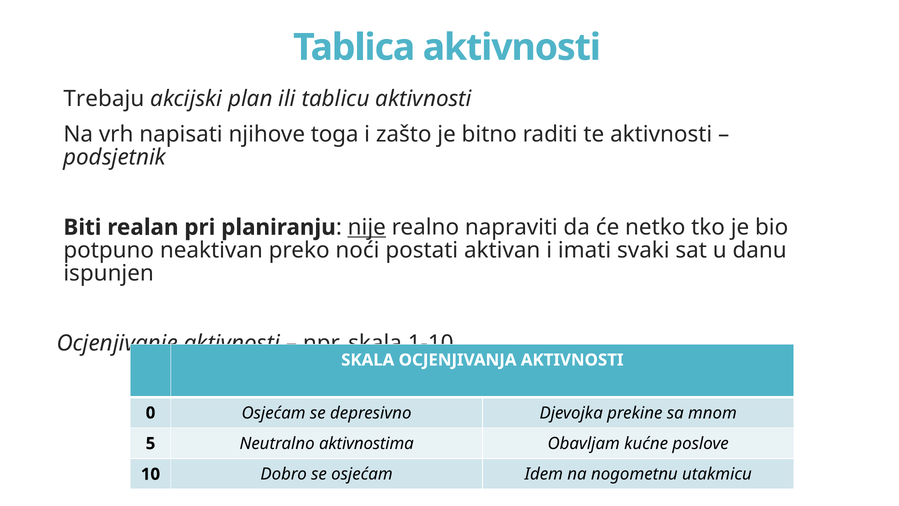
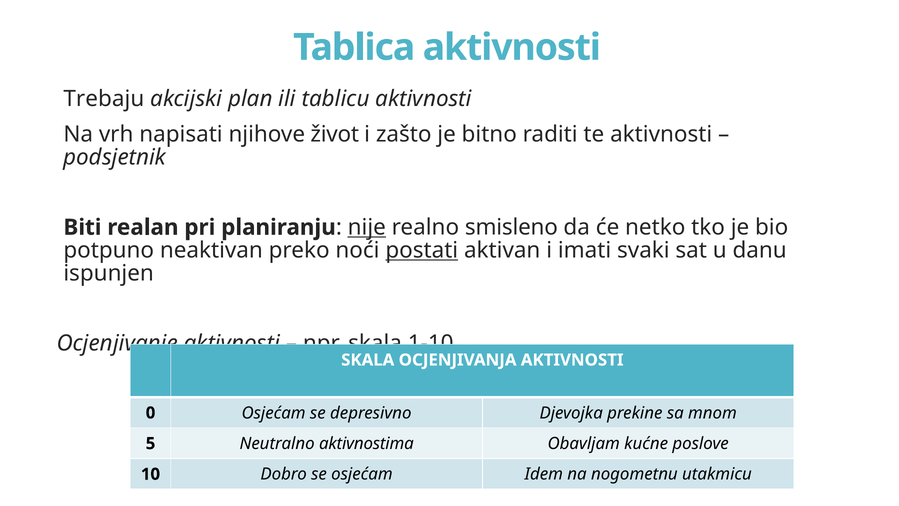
toga: toga -> život
napraviti: napraviti -> smisleno
postati underline: none -> present
